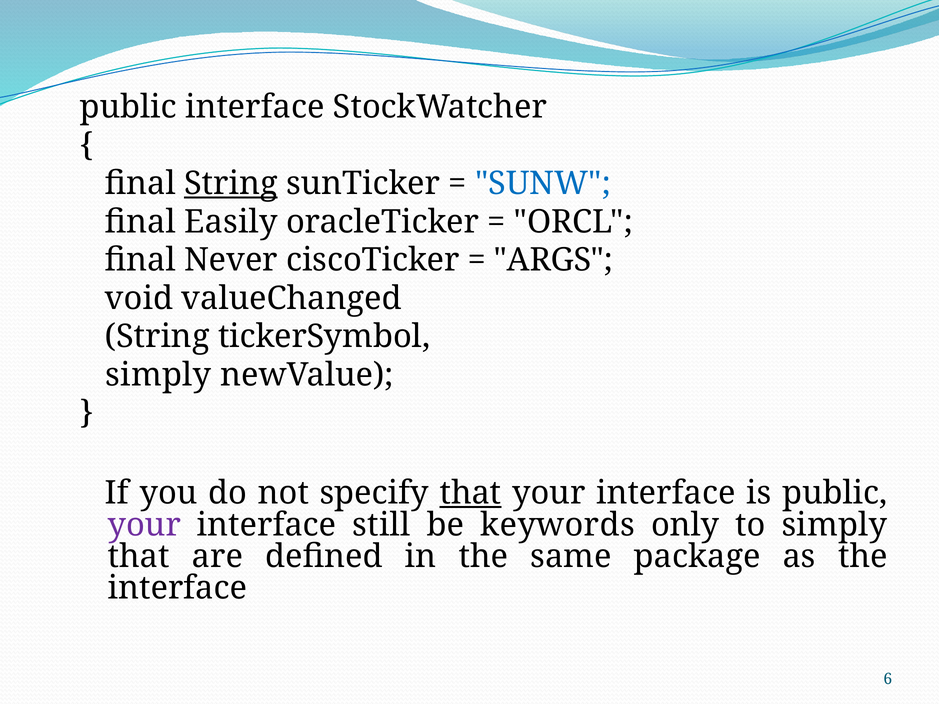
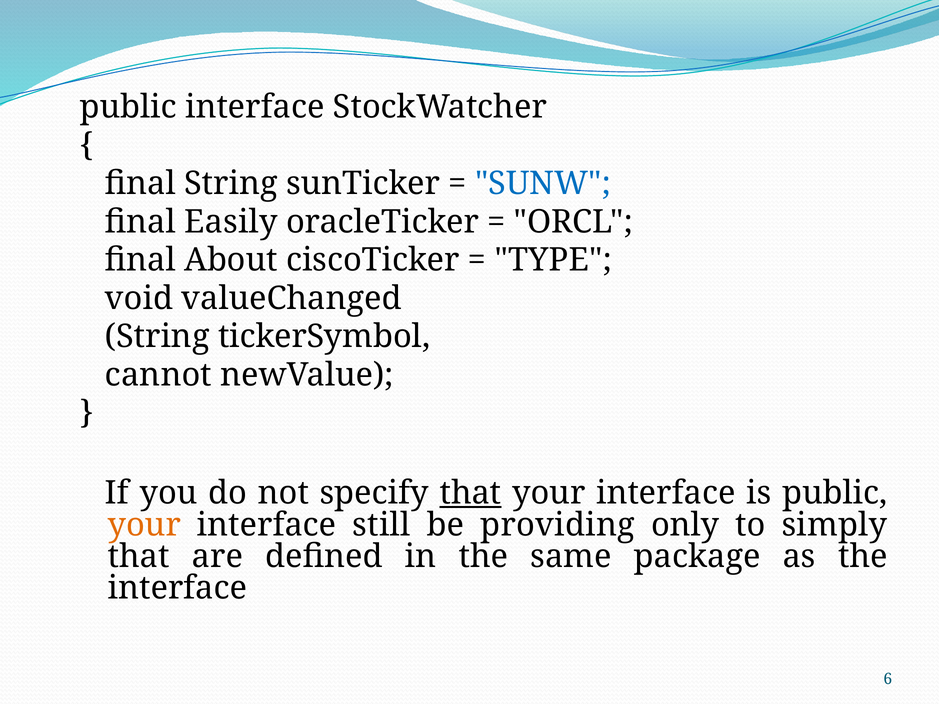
String at (231, 184) underline: present -> none
Never: Never -> About
ARGS: ARGS -> TYPE
simply at (158, 375): simply -> cannot
your at (144, 525) colour: purple -> orange
keywords: keywords -> providing
